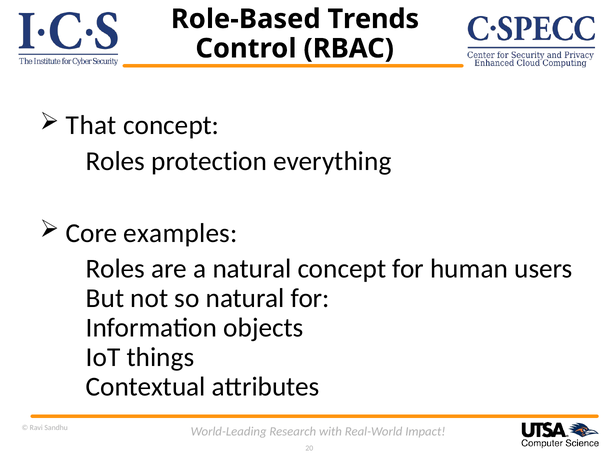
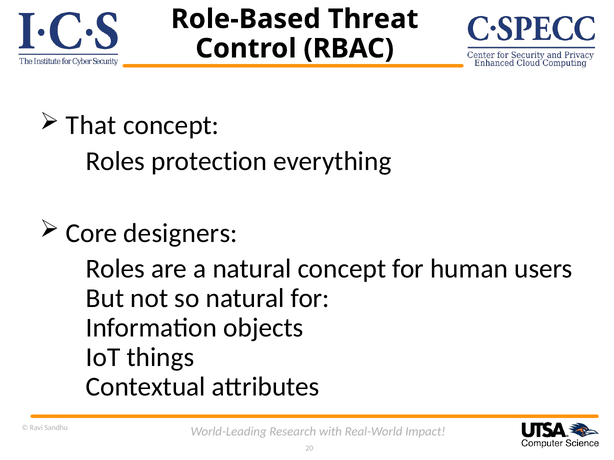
Trends: Trends -> Threat
examples: examples -> designers
